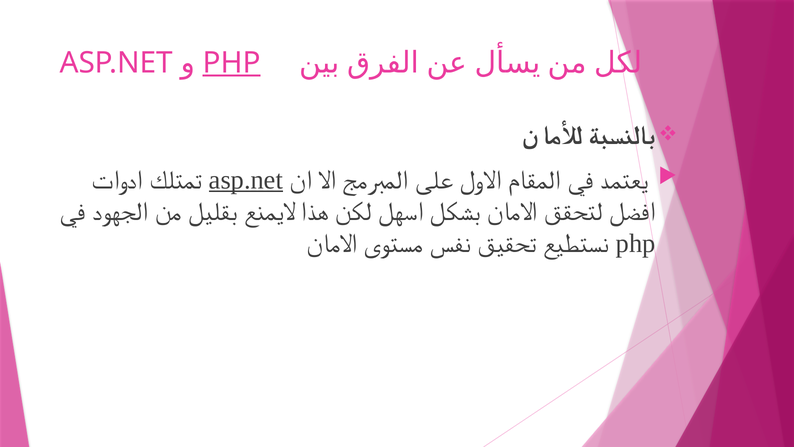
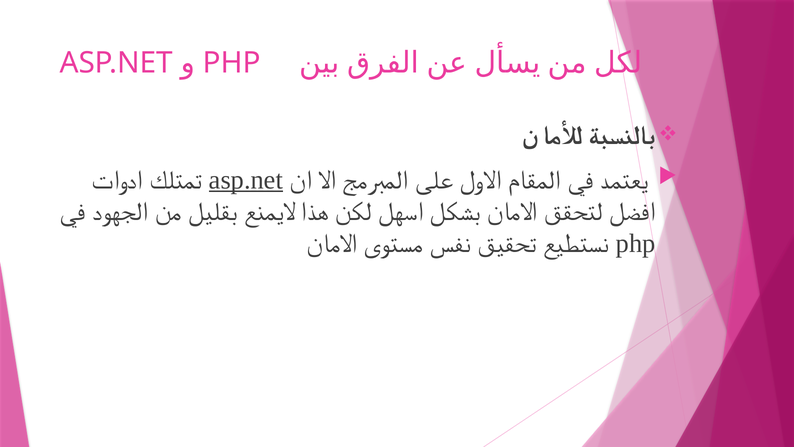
PHP at (232, 63) underline: present -> none
